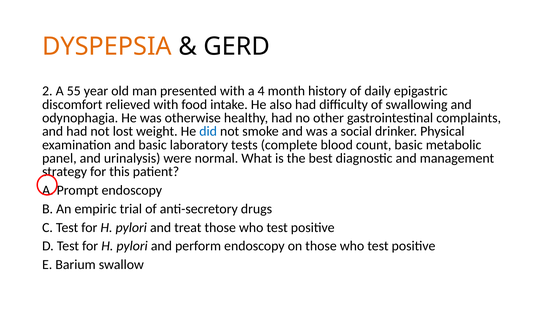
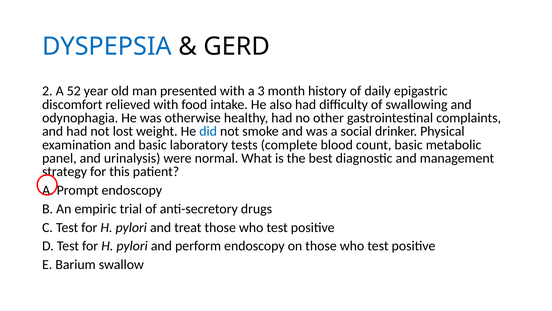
DYSPEPSIA colour: orange -> blue
55: 55 -> 52
4: 4 -> 3
